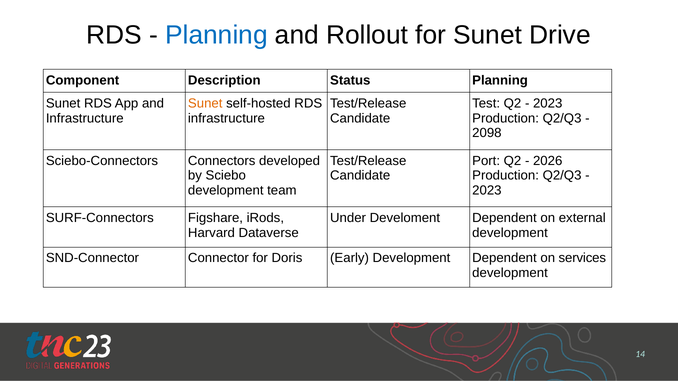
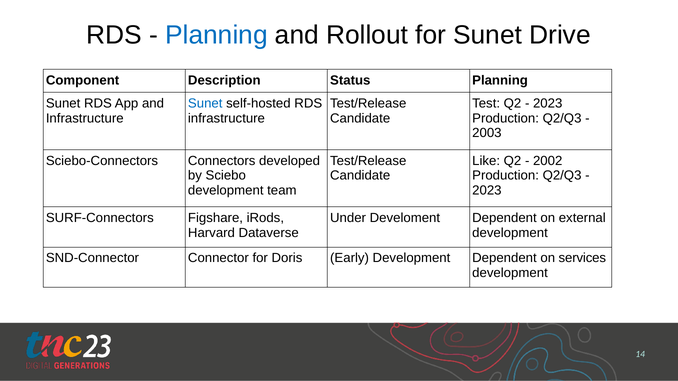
Sunet at (205, 104) colour: orange -> blue
2098: 2098 -> 2003
Port: Port -> Like
2026: 2026 -> 2002
